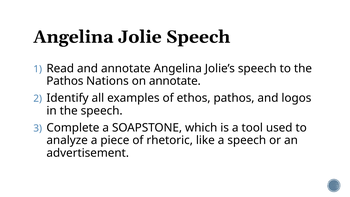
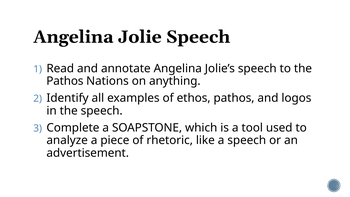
on annotate: annotate -> anything
